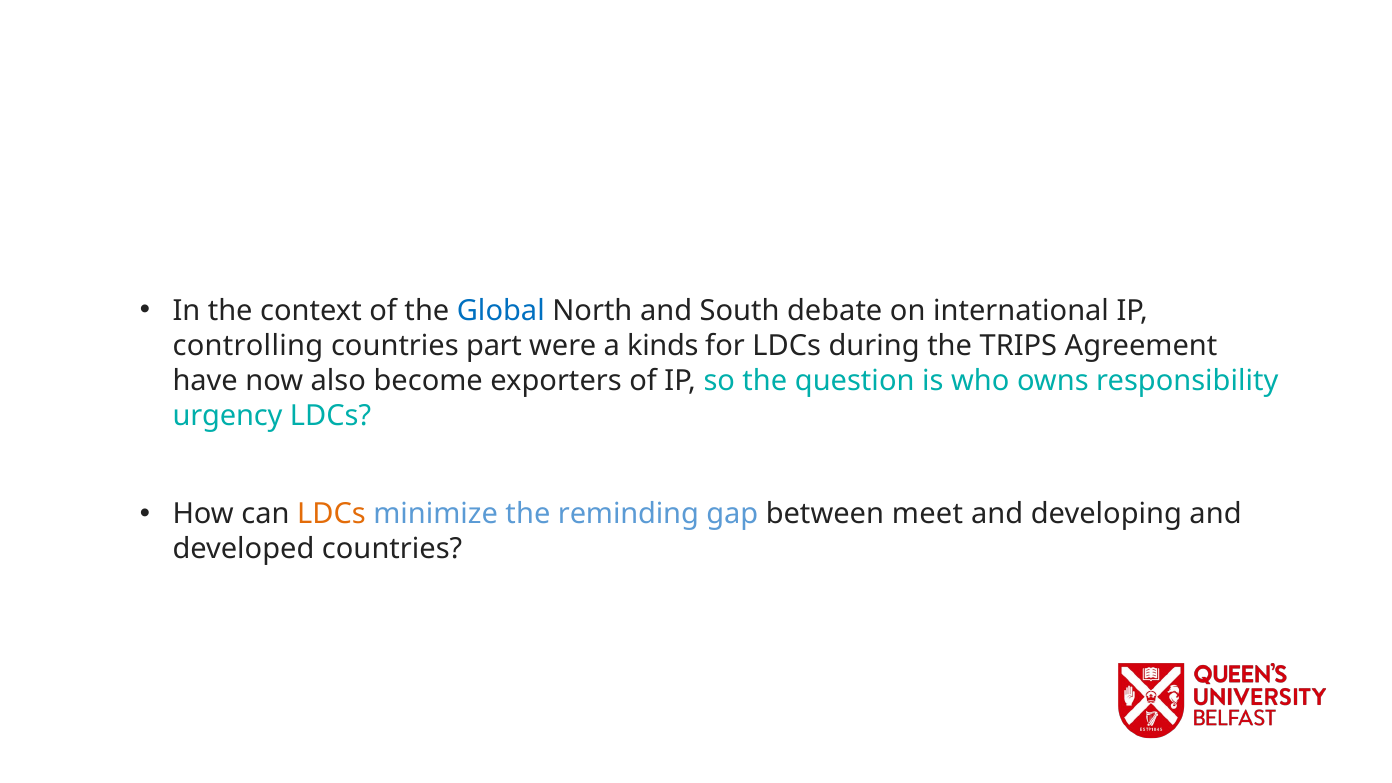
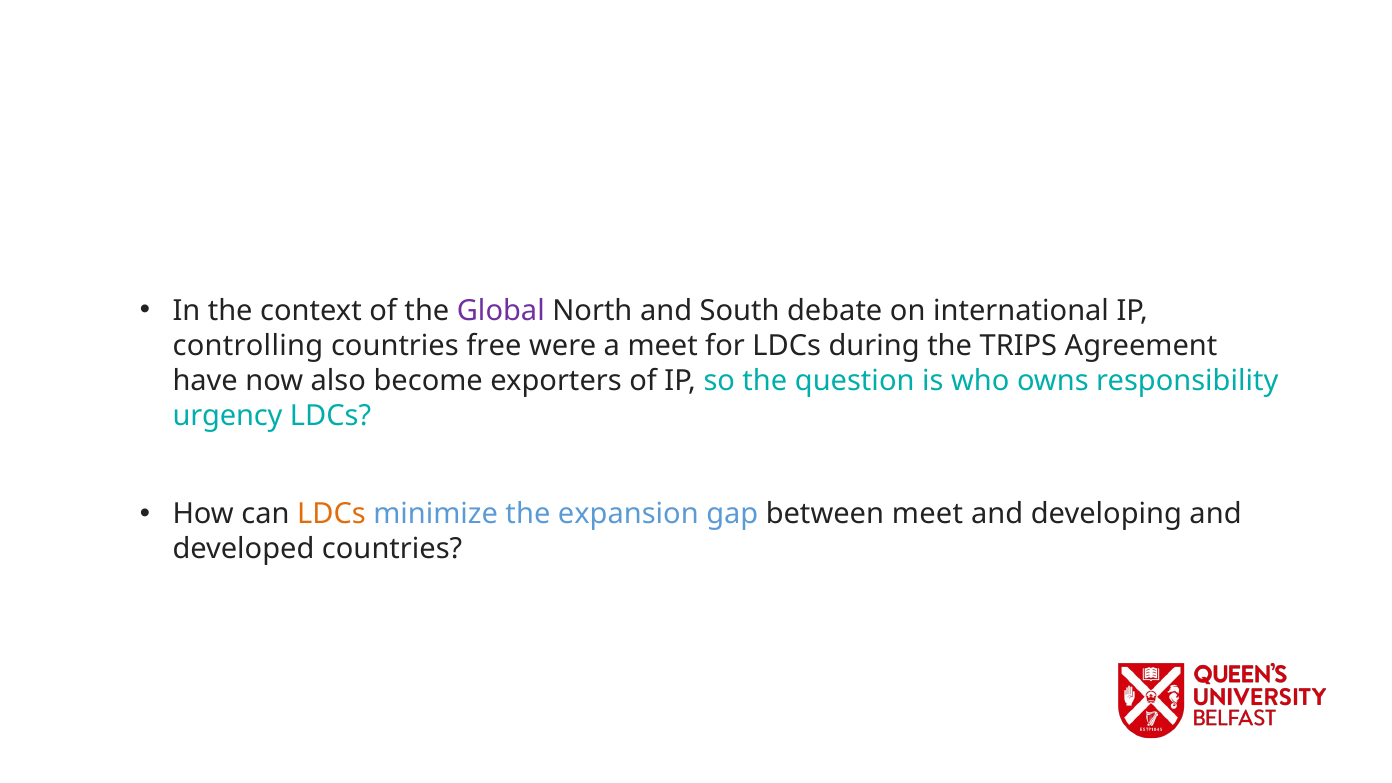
Global colour: blue -> purple
part: part -> free
a kinds: kinds -> meet
reminding: reminding -> expansion
